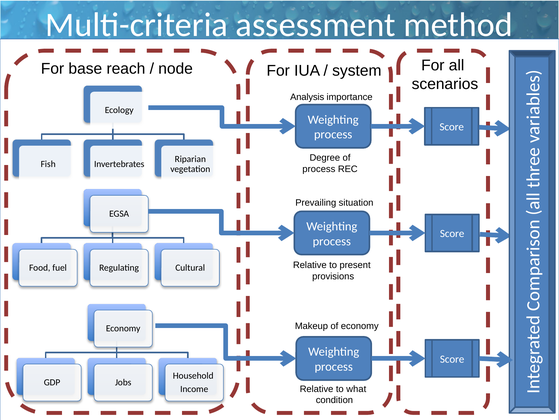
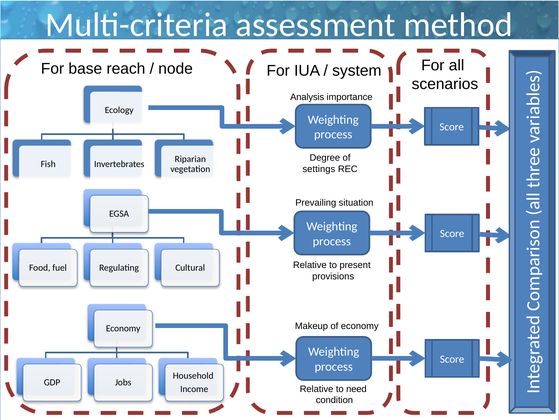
process at (319, 169): process -> settings
what: what -> need
